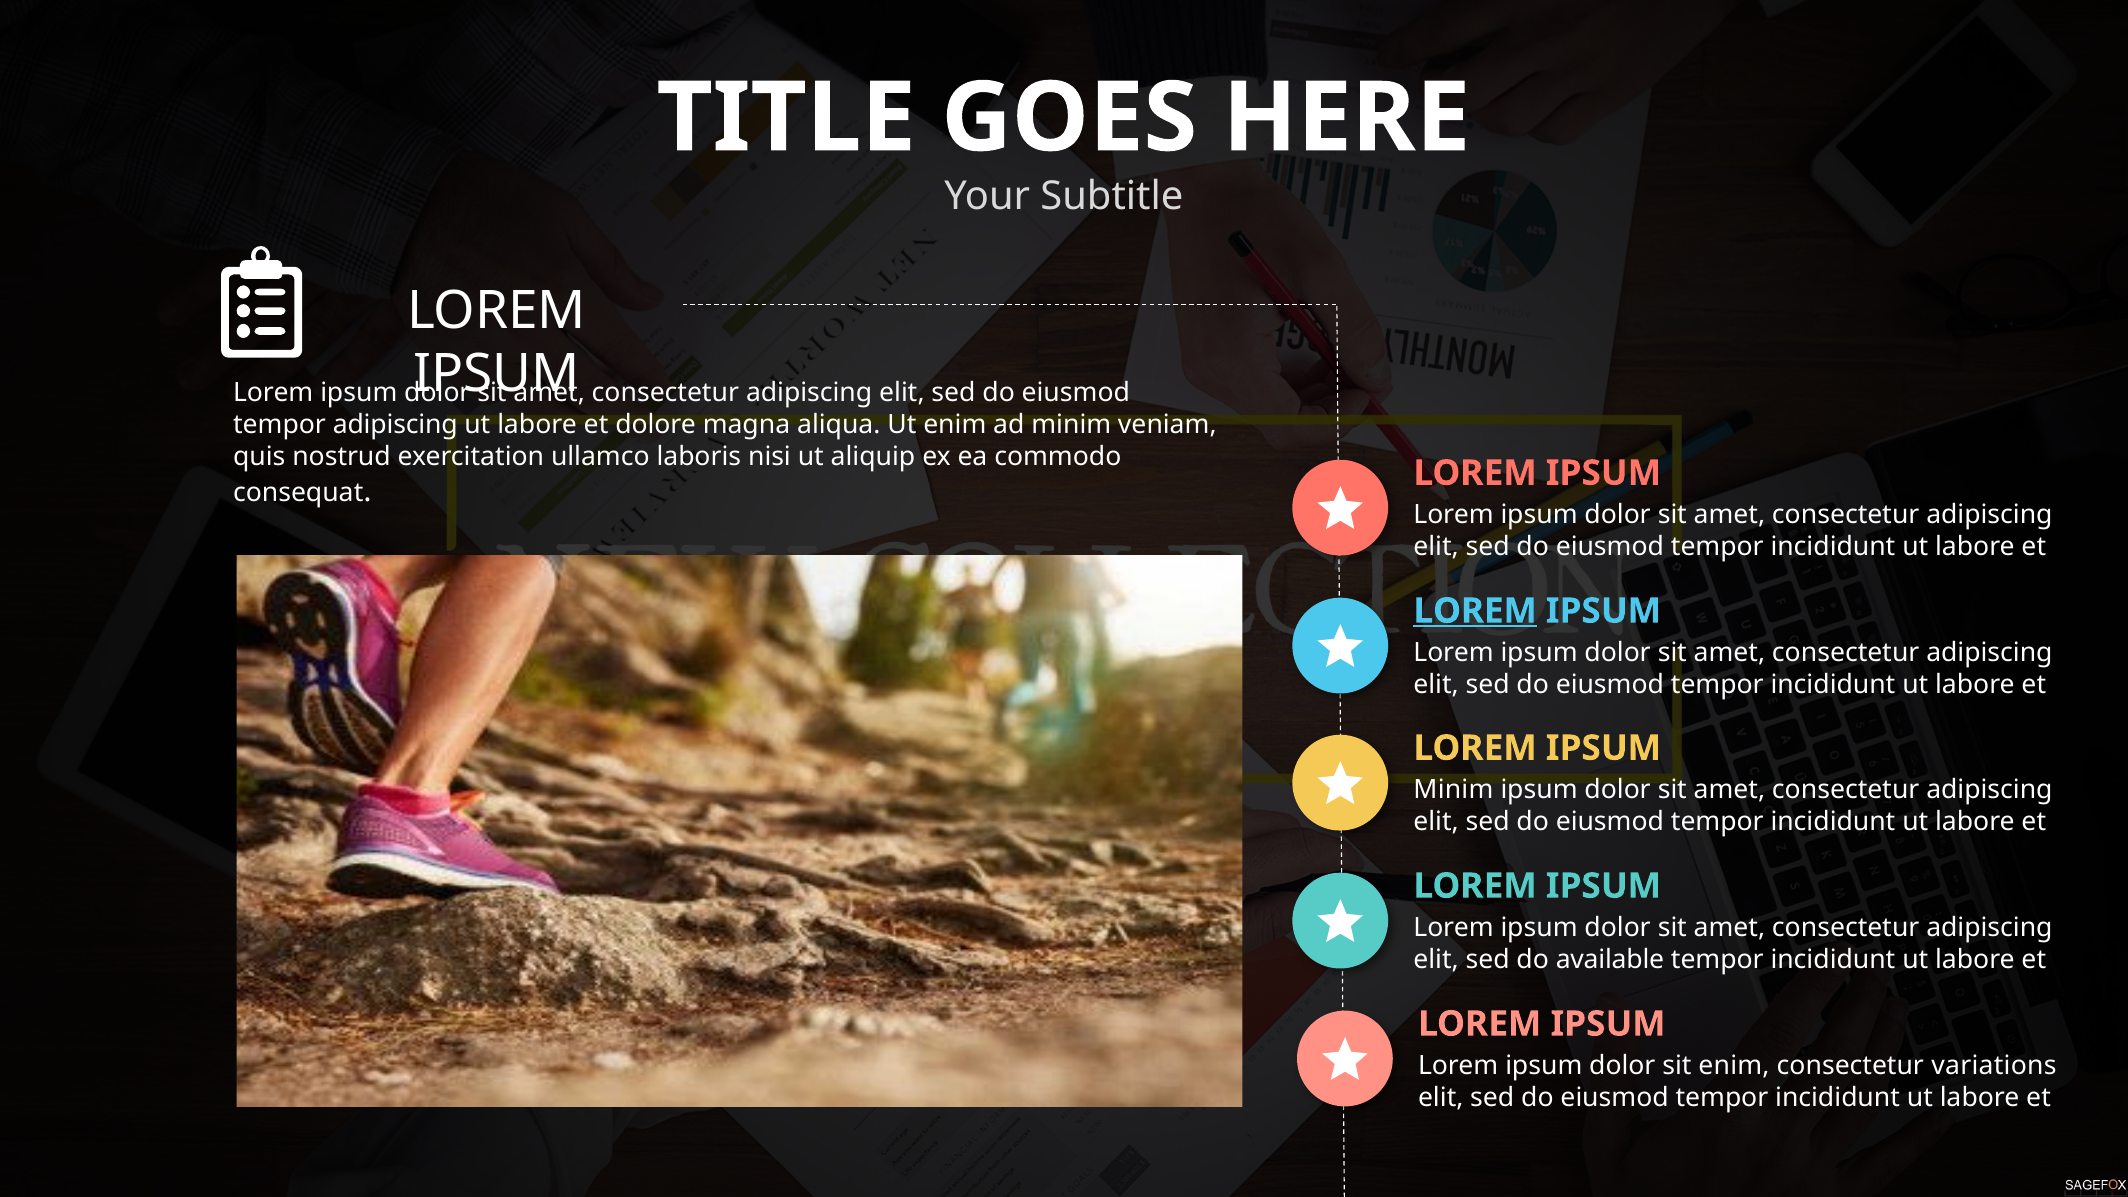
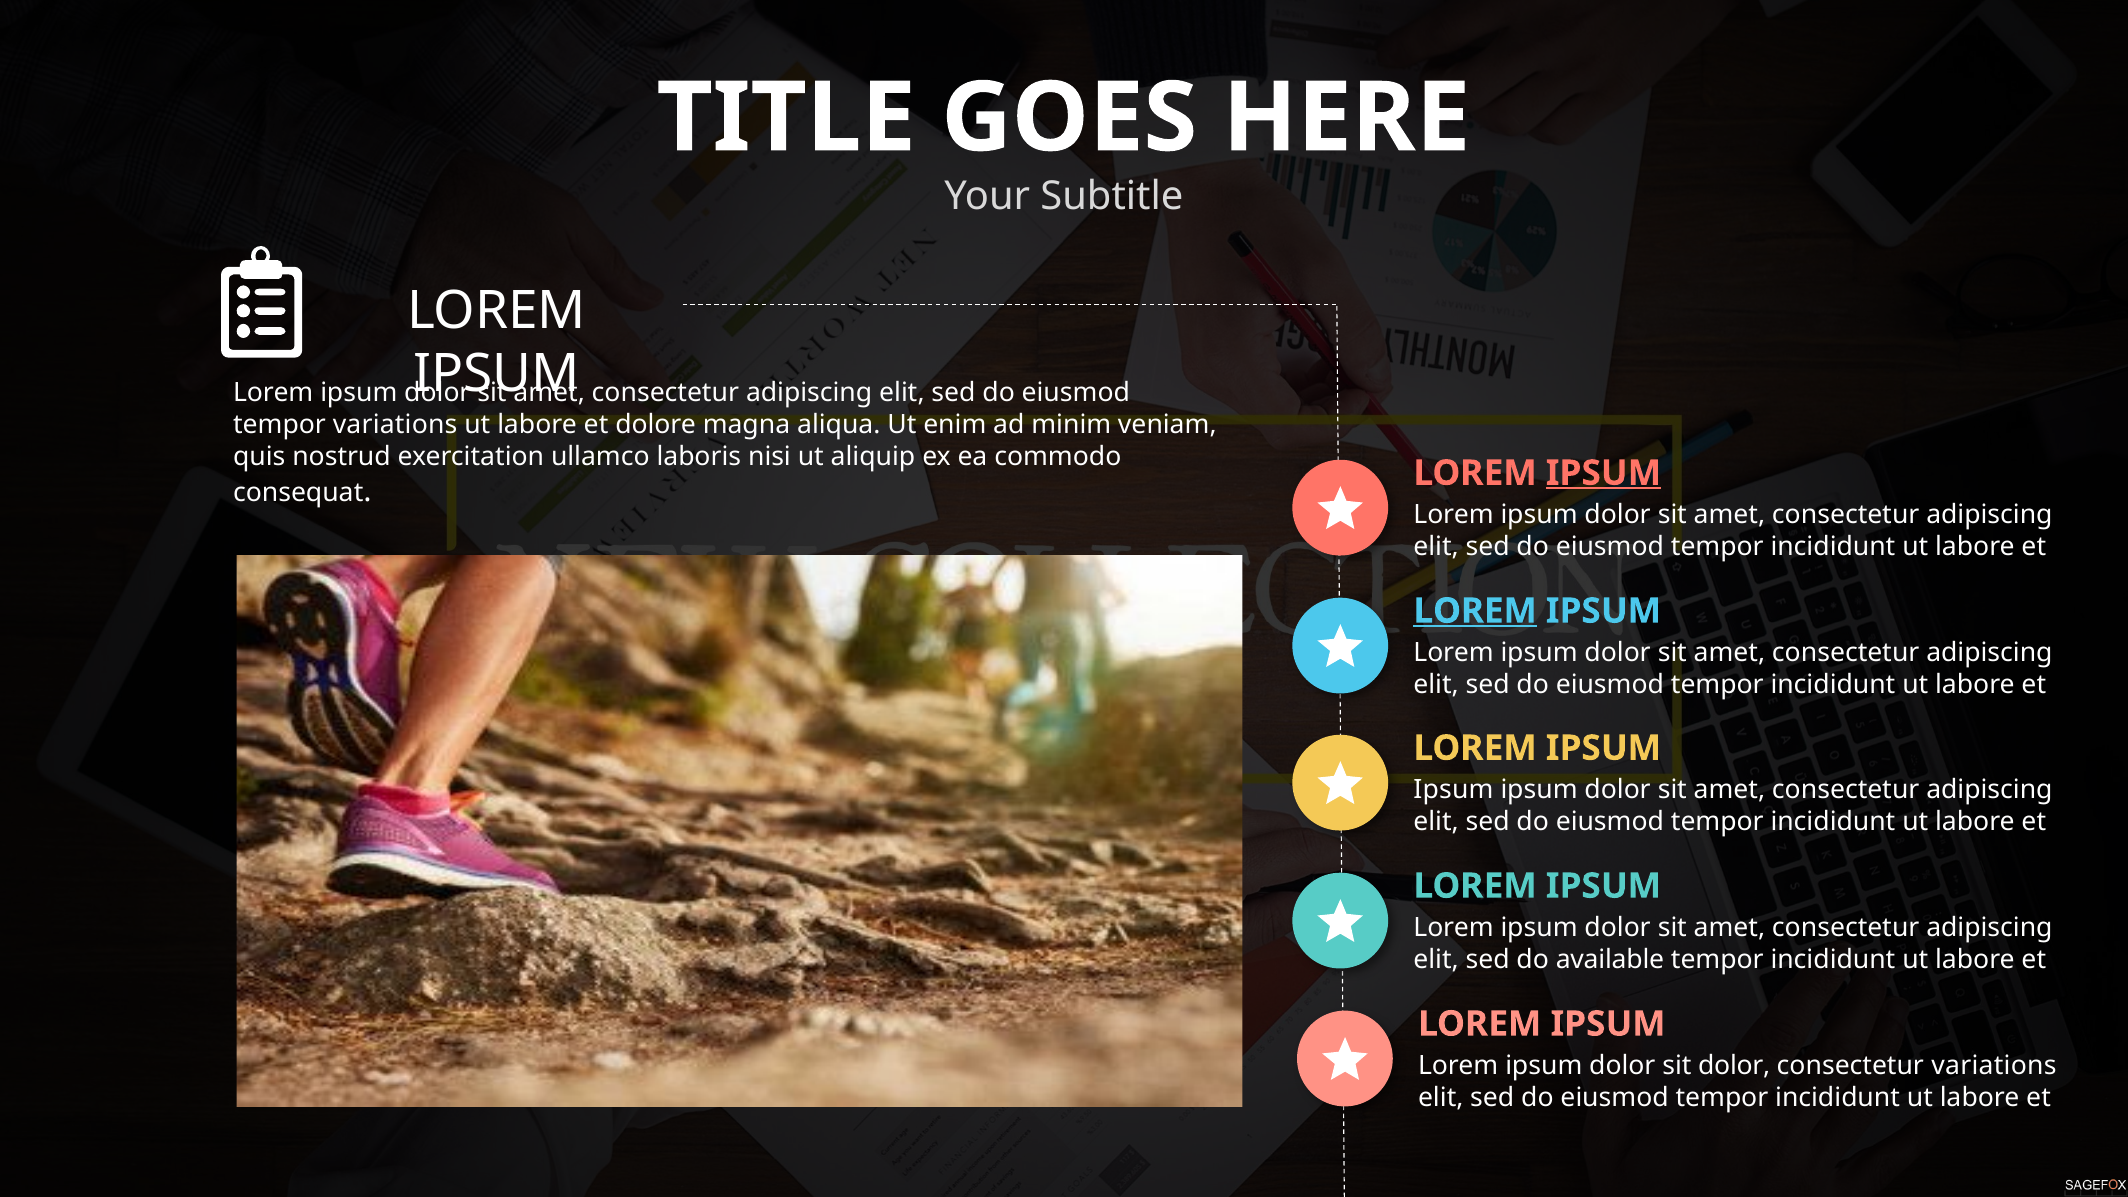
tempor adipiscing: adipiscing -> variations
IPSUM at (1603, 473) underline: none -> present
Minim at (1453, 790): Minim -> Ipsum
sit enim: enim -> dolor
